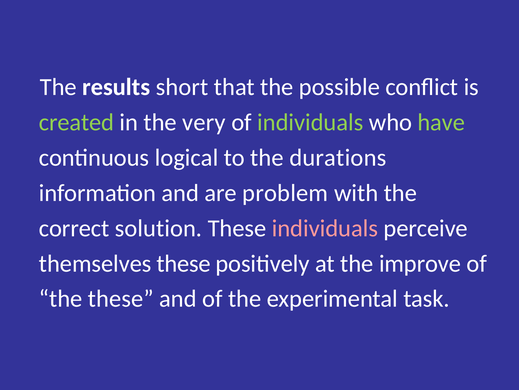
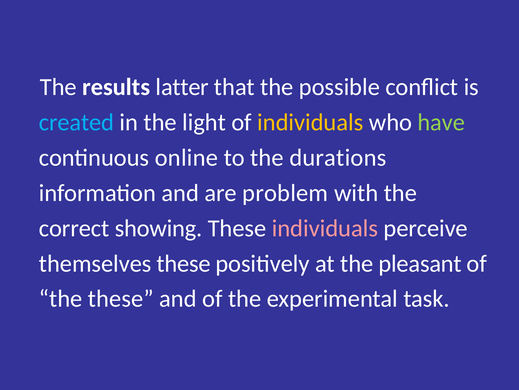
short: short -> latter
created colour: light green -> light blue
very: very -> light
individuals at (310, 122) colour: light green -> yellow
logical: logical -> online
solution: solution -> showing
improve: improve -> pleasant
